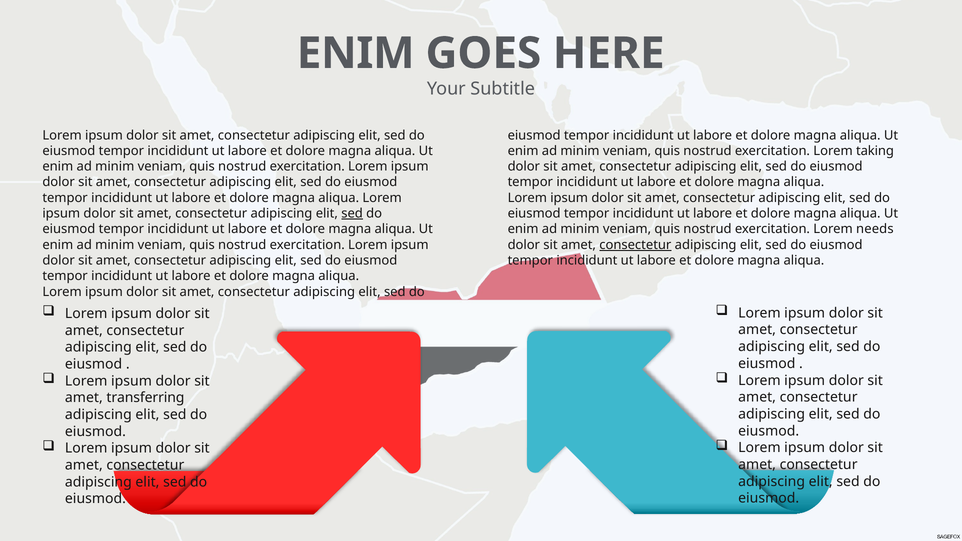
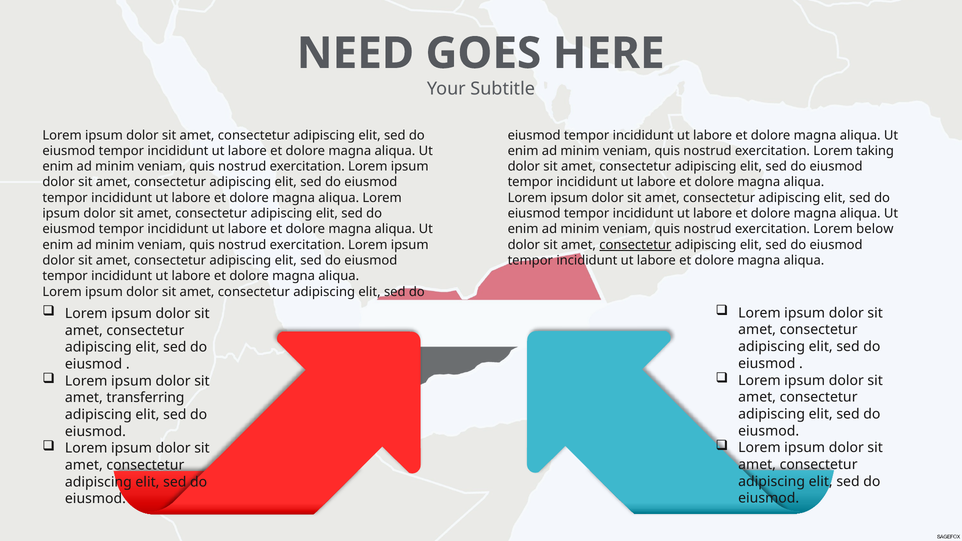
ENIM at (356, 53): ENIM -> NEED
sed at (352, 214) underline: present -> none
needs: needs -> below
